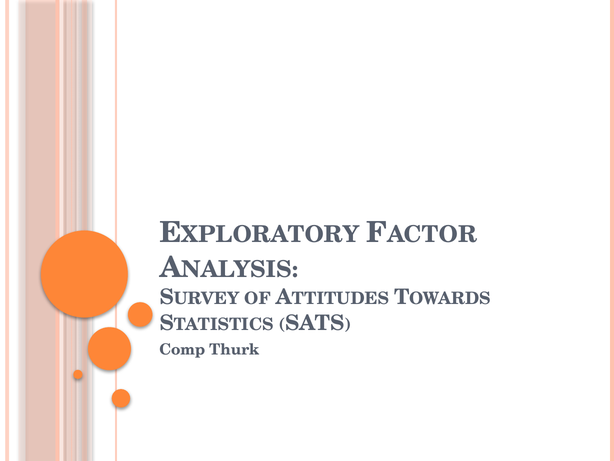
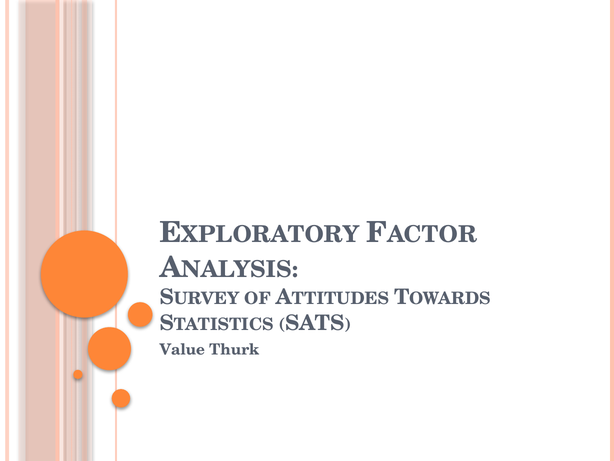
Comp: Comp -> Value
